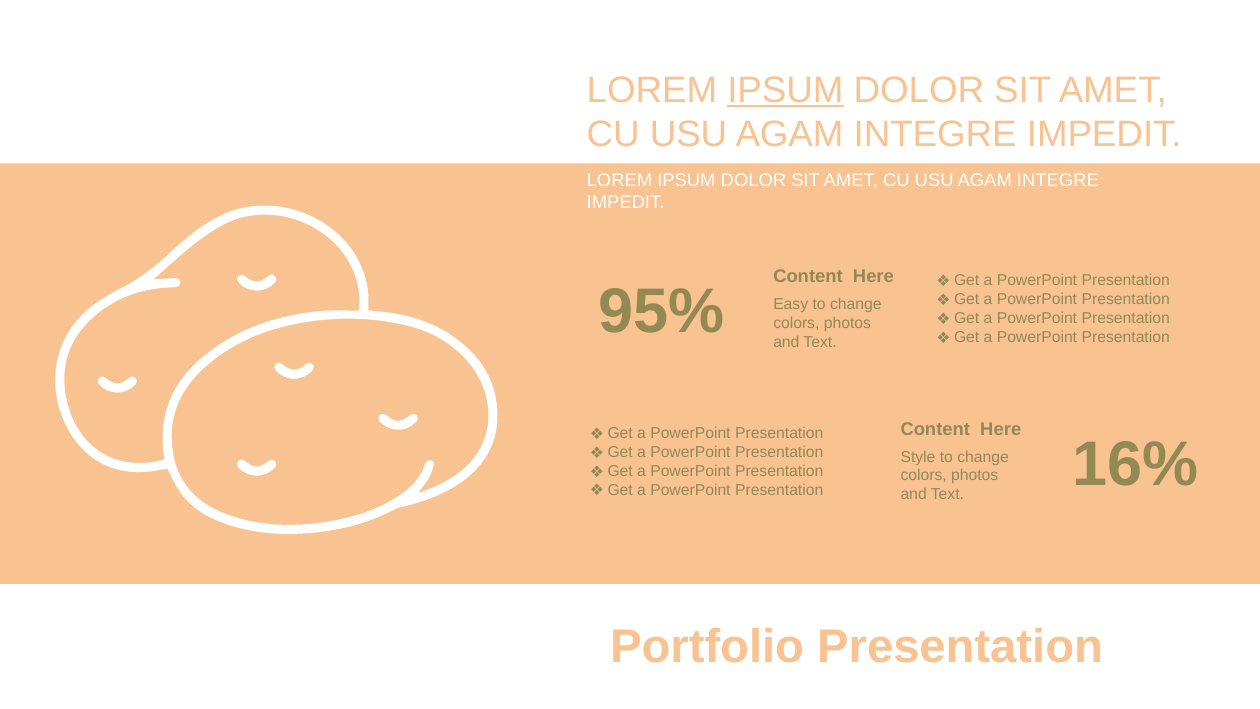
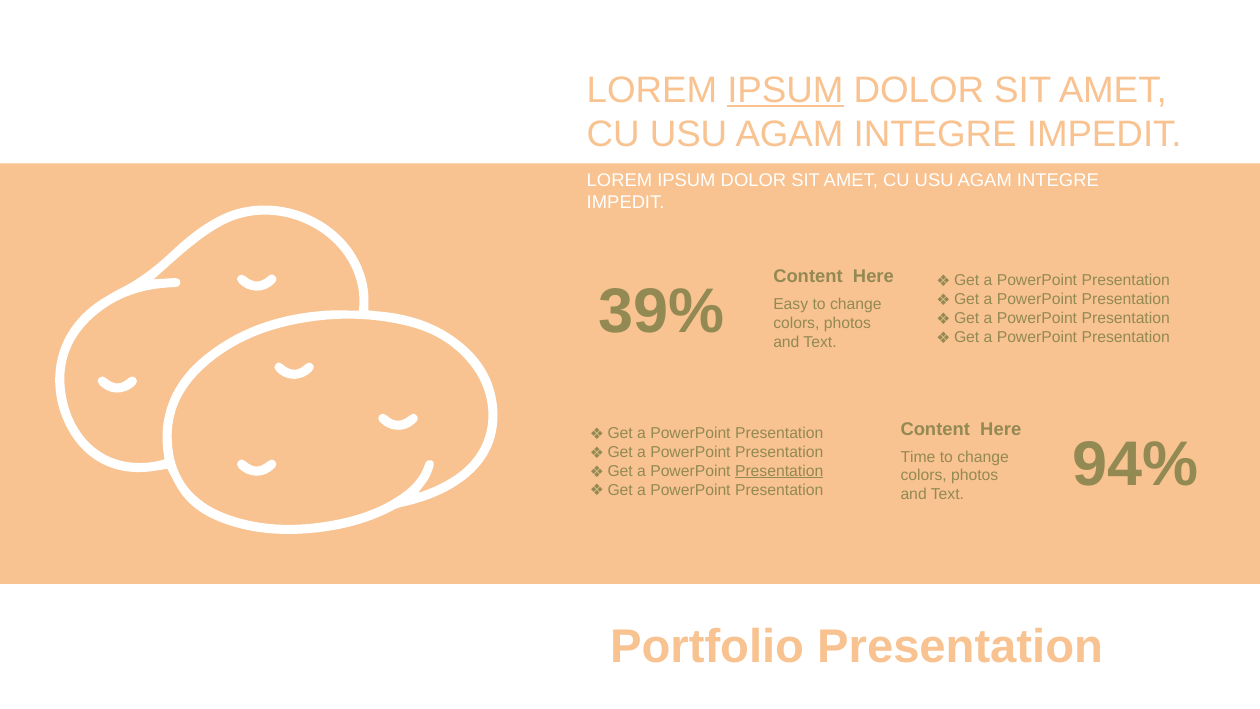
95%: 95% -> 39%
16%: 16% -> 94%
Style: Style -> Time
Presentation at (779, 471) underline: none -> present
